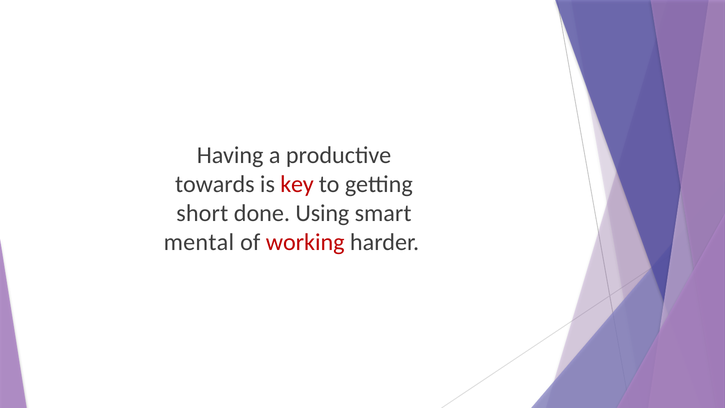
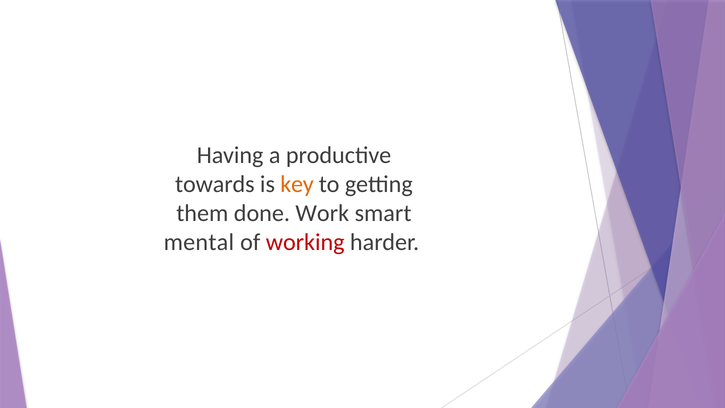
key colour: red -> orange
short: short -> them
Using: Using -> Work
